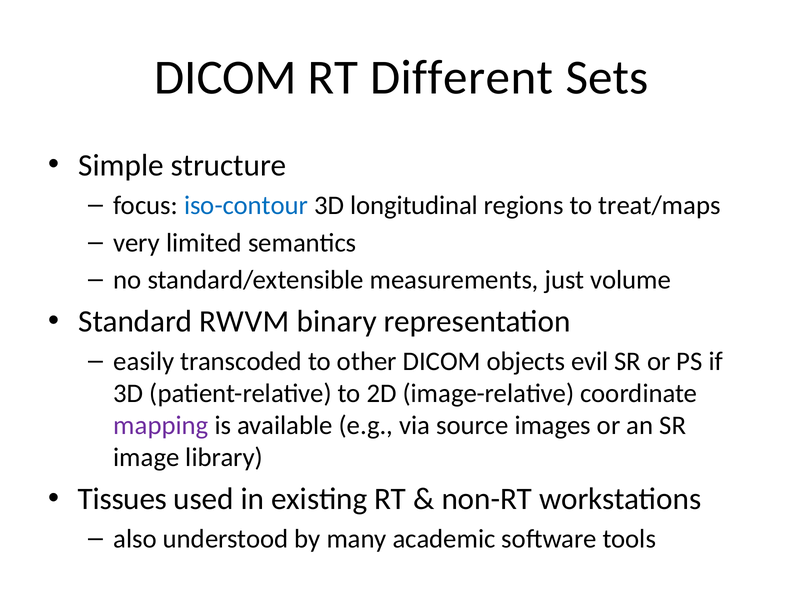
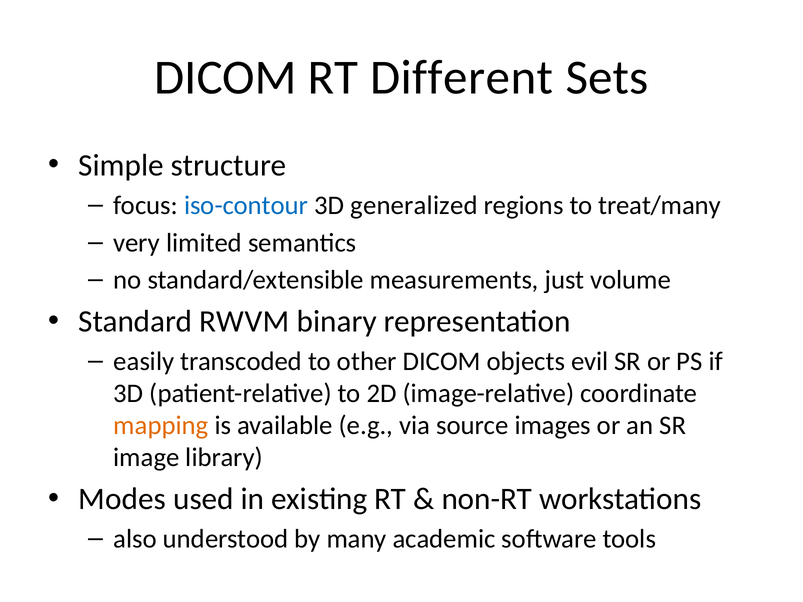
longitudinal: longitudinal -> generalized
treat/maps: treat/maps -> treat/many
mapping colour: purple -> orange
Tissues: Tissues -> Modes
